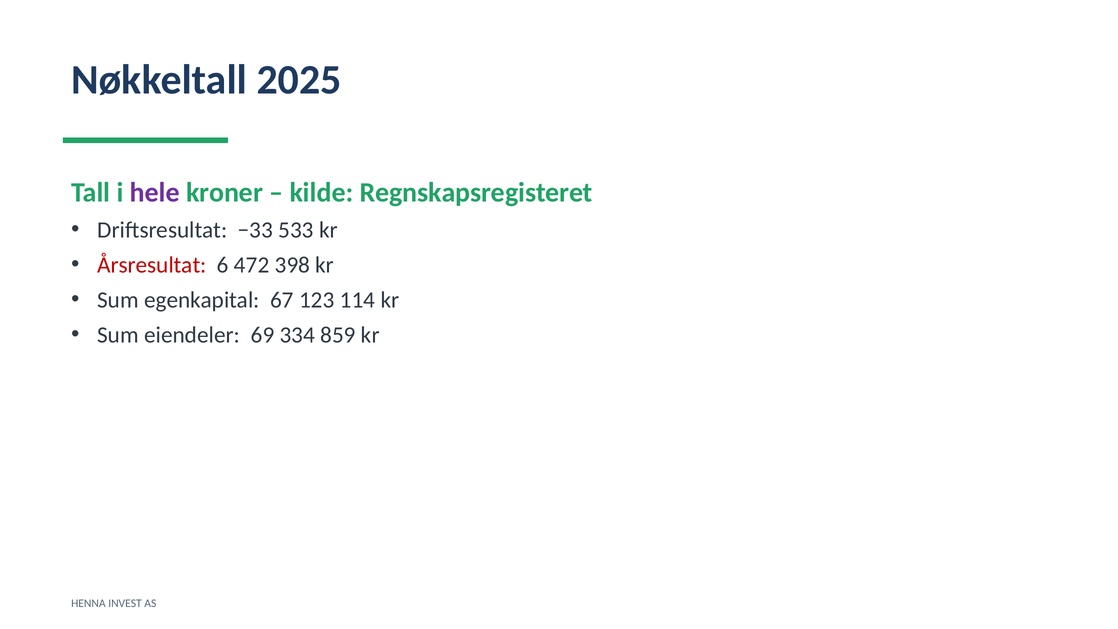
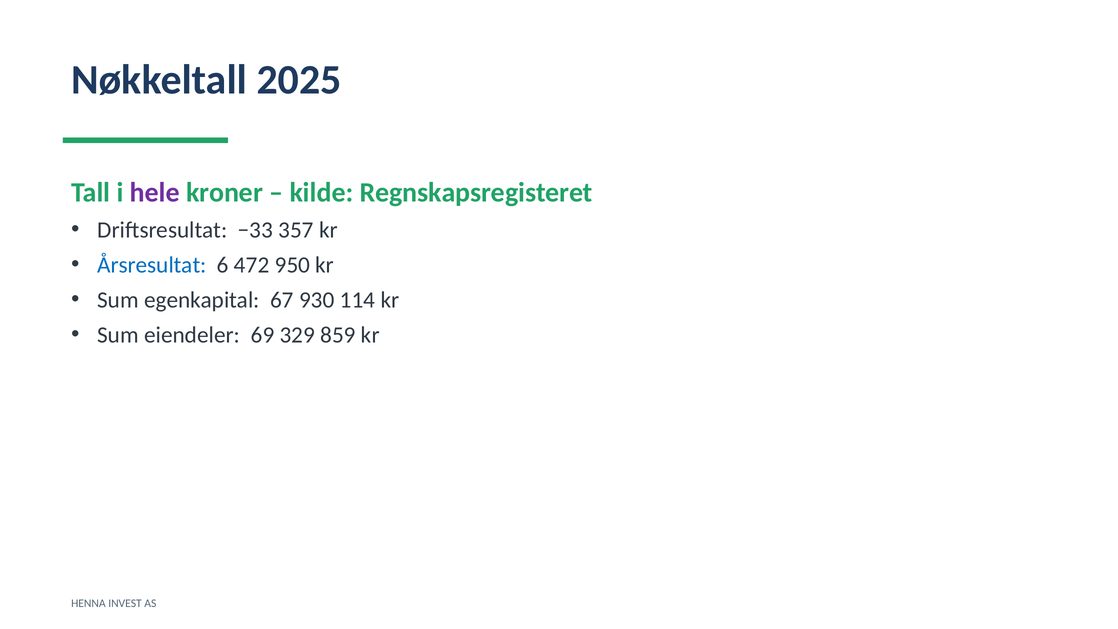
533: 533 -> 357
Årsresultat colour: red -> blue
398: 398 -> 950
123: 123 -> 930
334: 334 -> 329
